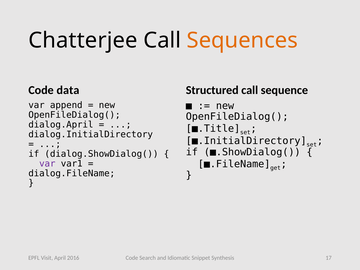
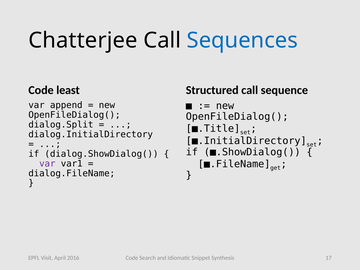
Sequences colour: orange -> blue
data: data -> least
dialog.April: dialog.April -> dialog.Split
